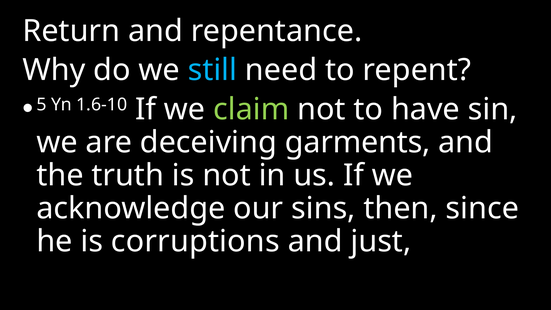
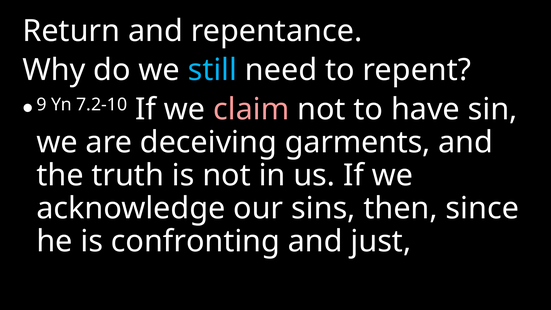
5: 5 -> 9
1.6-10: 1.6-10 -> 7.2-10
claim colour: light green -> pink
corruptions: corruptions -> confronting
